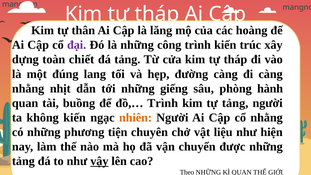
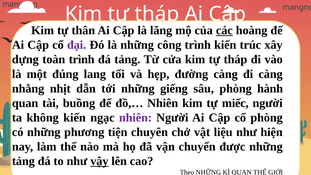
các underline: none -> present
toàn chiết: chiết -> trình
đồ,… Trình: Trình -> Nhiên
tự tảng: tảng -> miếc
nhiên at (135, 118) colour: orange -> purple
cổ nhằng: nhằng -> phòng
